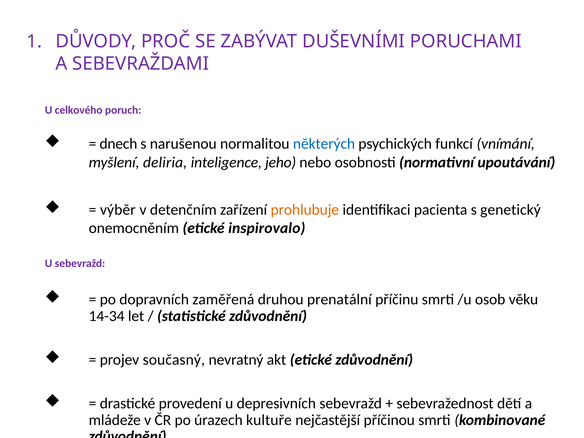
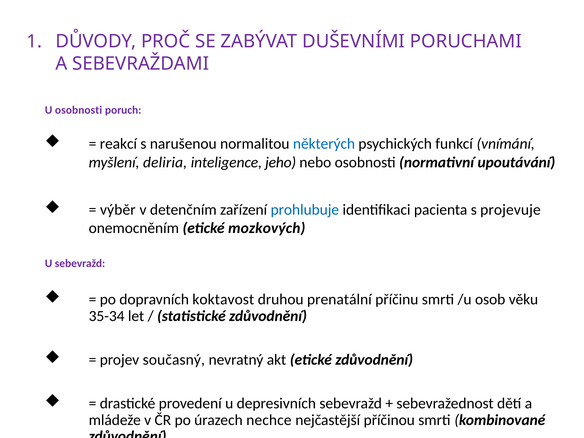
U celkového: celkového -> osobnosti
dnech: dnech -> reakcí
prohlubuje colour: orange -> blue
genetický: genetický -> projevuje
inspirovalo: inspirovalo -> mozkových
zaměřená: zaměřená -> koktavost
14-34: 14-34 -> 35-34
kultuře: kultuře -> nechce
